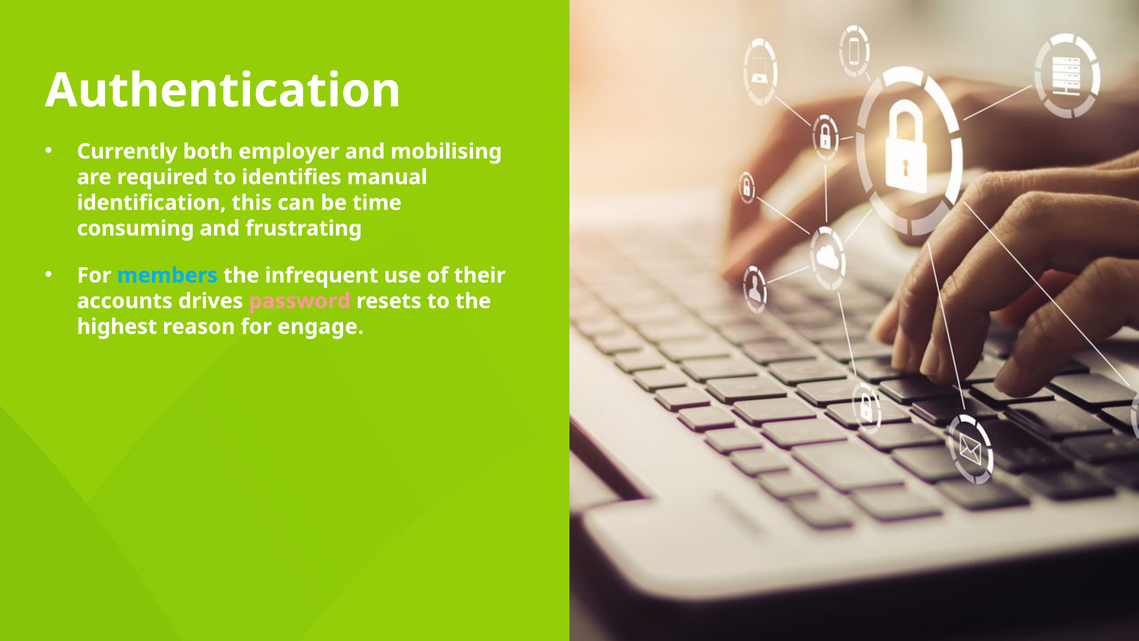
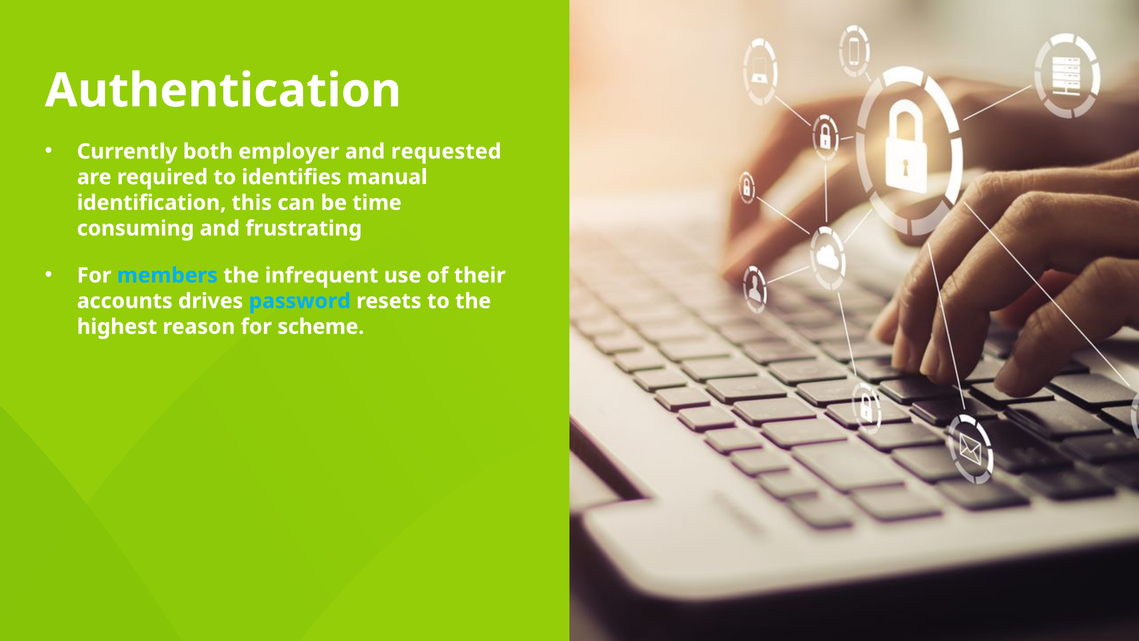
mobilising: mobilising -> requested
password colour: pink -> light blue
engage: engage -> scheme
